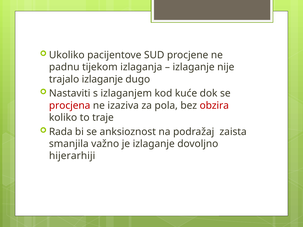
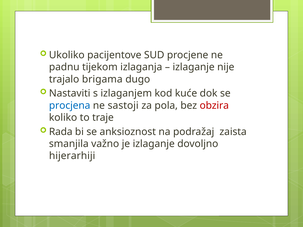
trajalo izlaganje: izlaganje -> brigama
procjena colour: red -> blue
izaziva: izaziva -> sastoji
